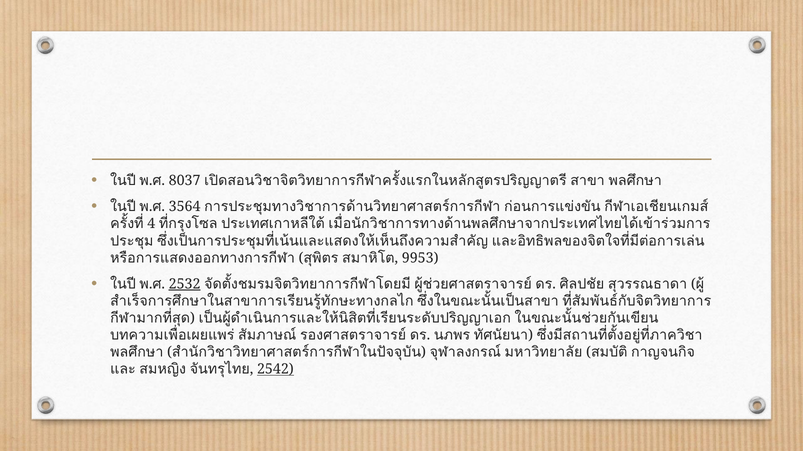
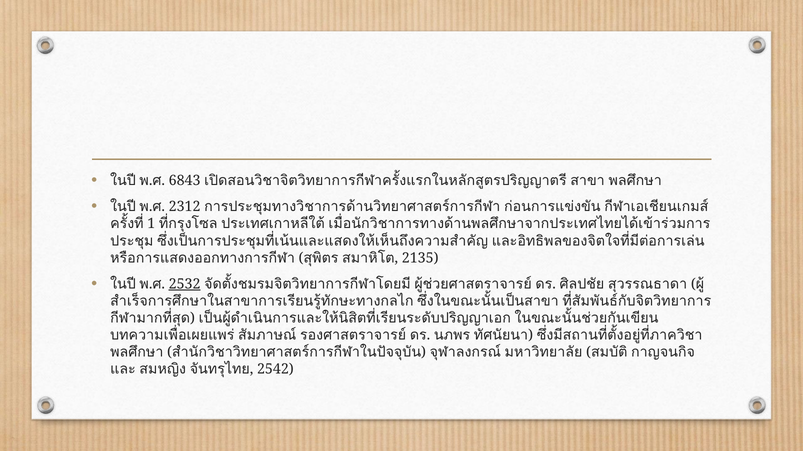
8037: 8037 -> 6843
3564: 3564 -> 2312
4: 4 -> 1
9953: 9953 -> 2135
2542 underline: present -> none
